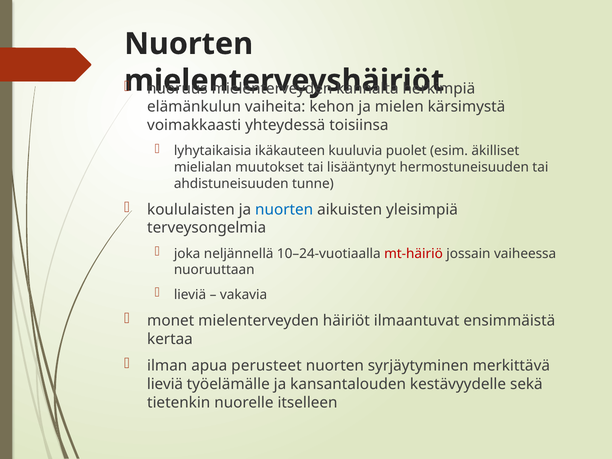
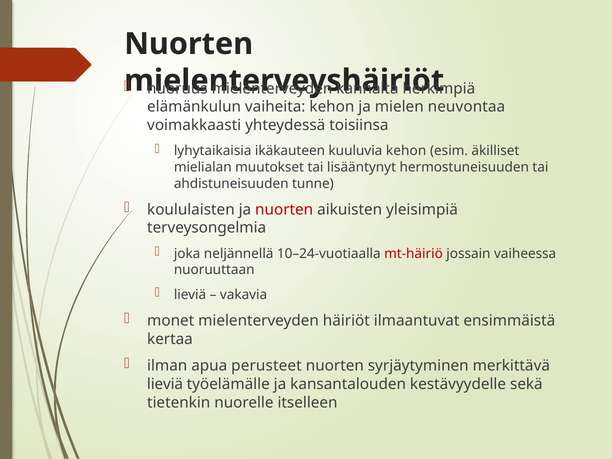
kärsimystä: kärsimystä -> neuvontaa
kuuluvia puolet: puolet -> kehon
nuorten at (284, 210) colour: blue -> red
